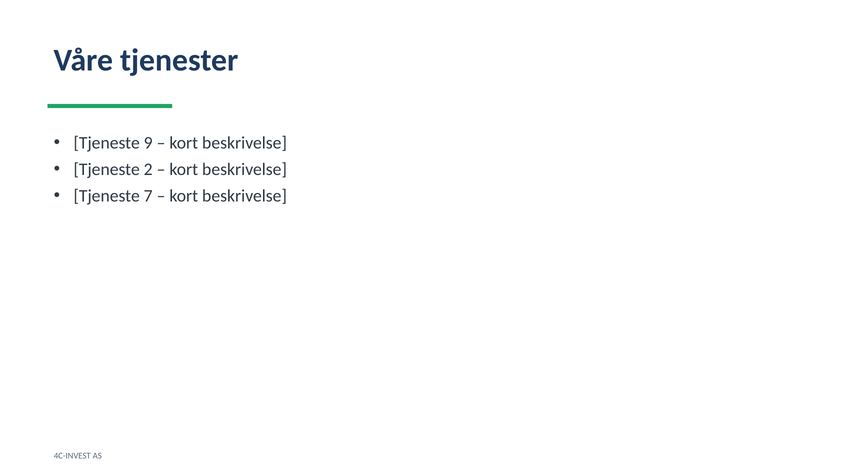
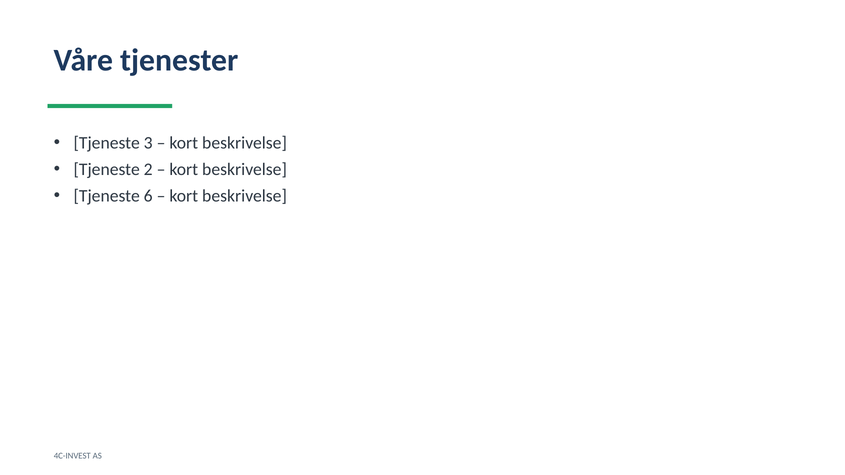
9: 9 -> 3
7: 7 -> 6
